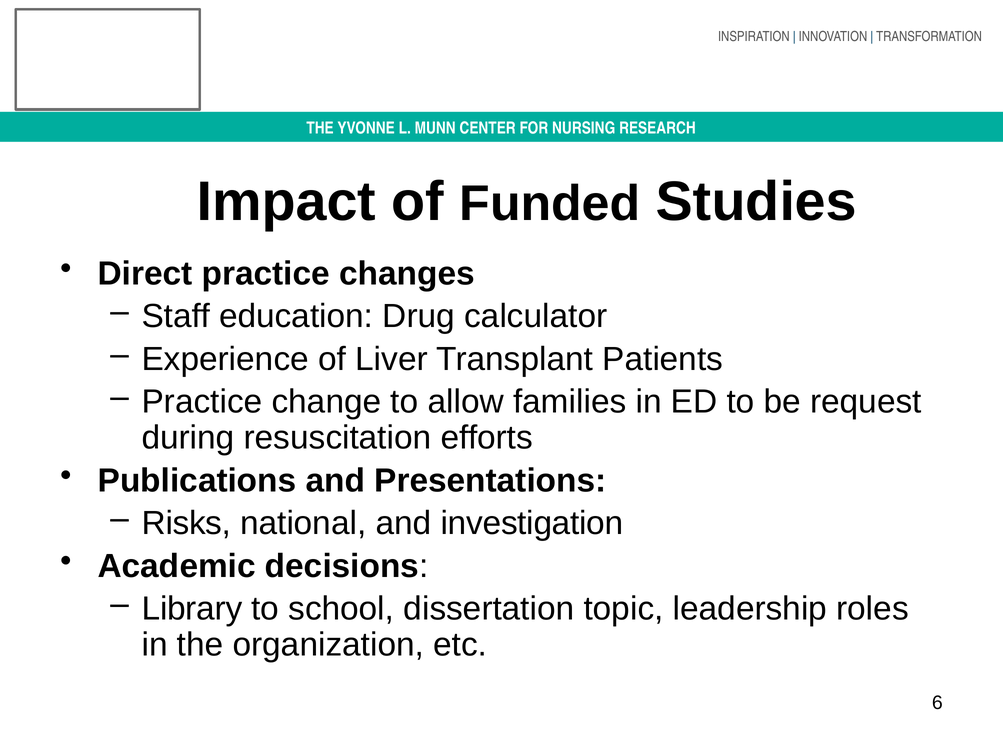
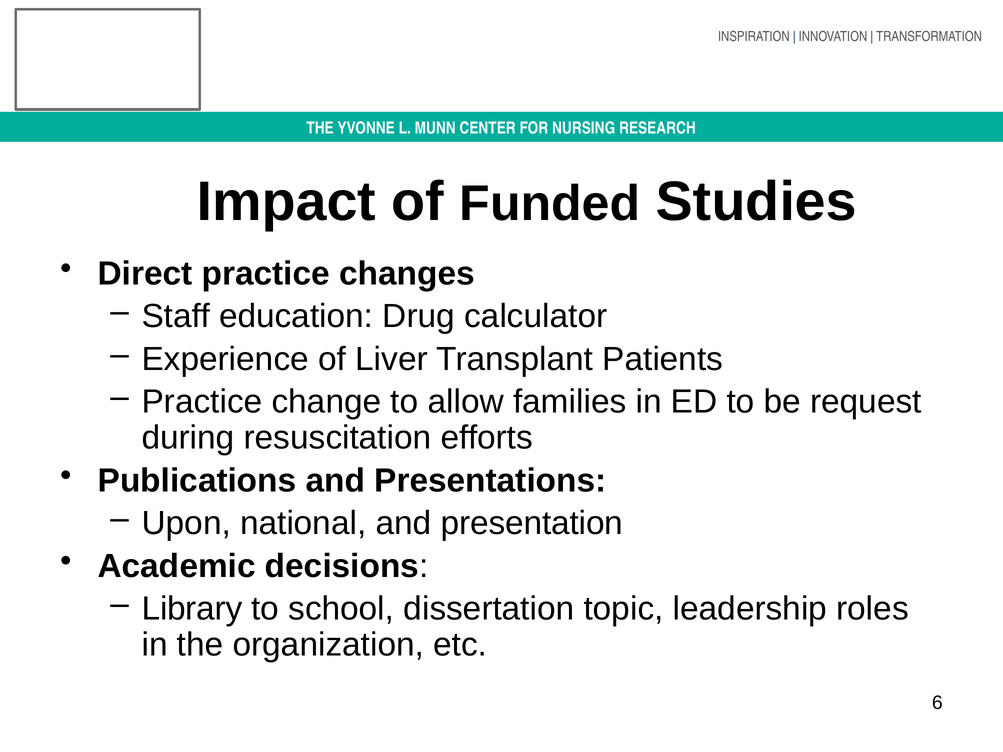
Risks: Risks -> Upon
investigation: investigation -> presentation
